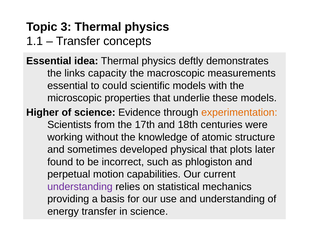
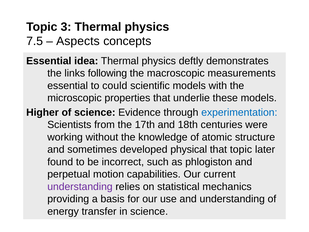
1.1: 1.1 -> 7.5
Transfer at (78, 41): Transfer -> Aspects
capacity: capacity -> following
experimentation colour: orange -> blue
that plots: plots -> topic
